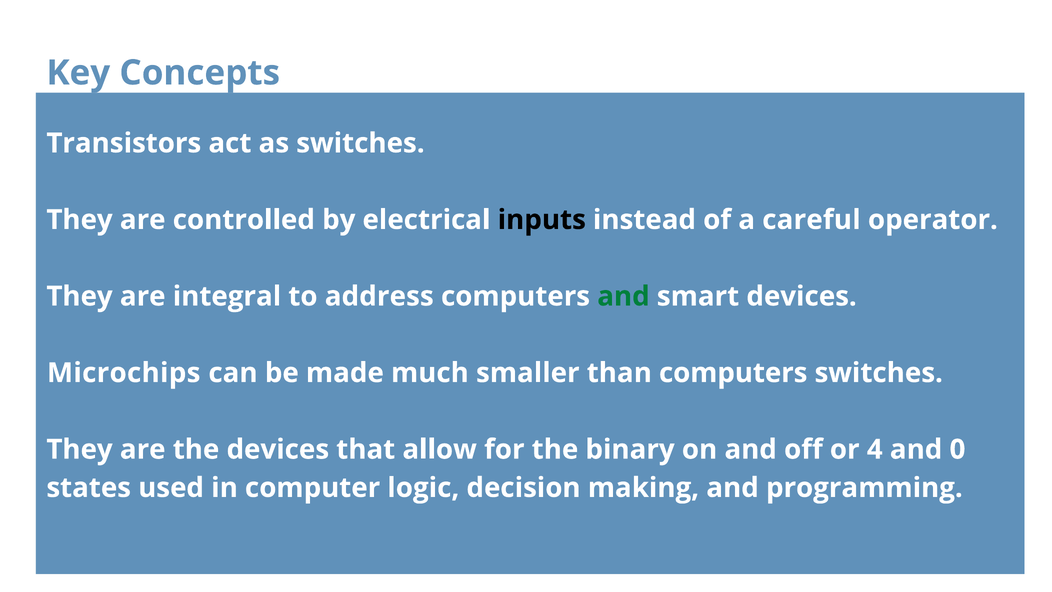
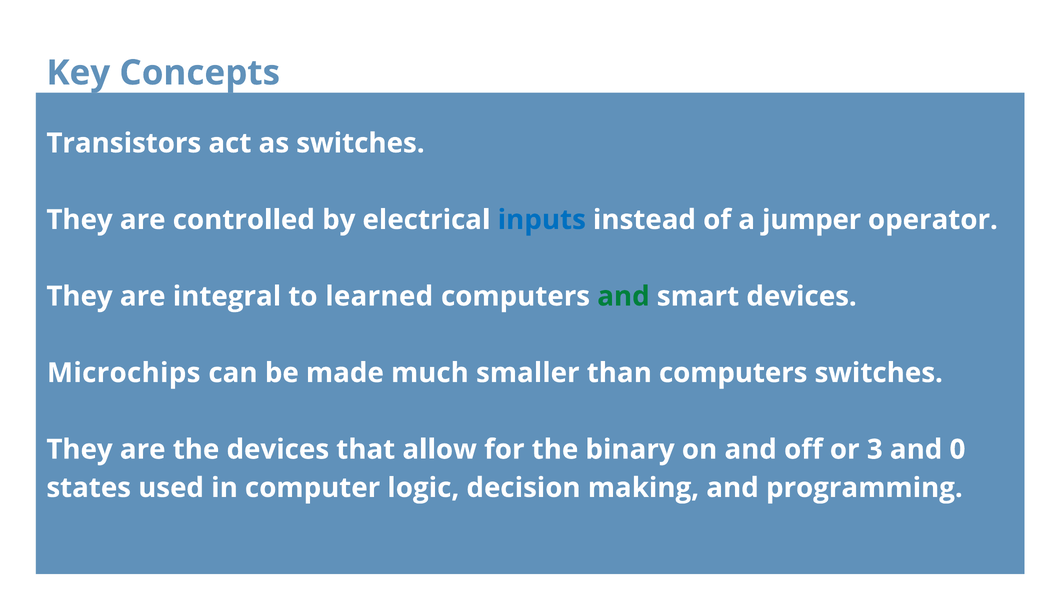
inputs colour: black -> blue
careful: careful -> jumper
address: address -> learned
4: 4 -> 3
